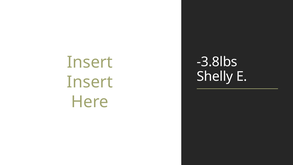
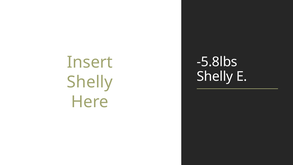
-3.8lbs: -3.8lbs -> -5.8lbs
Insert at (90, 82): Insert -> Shelly
